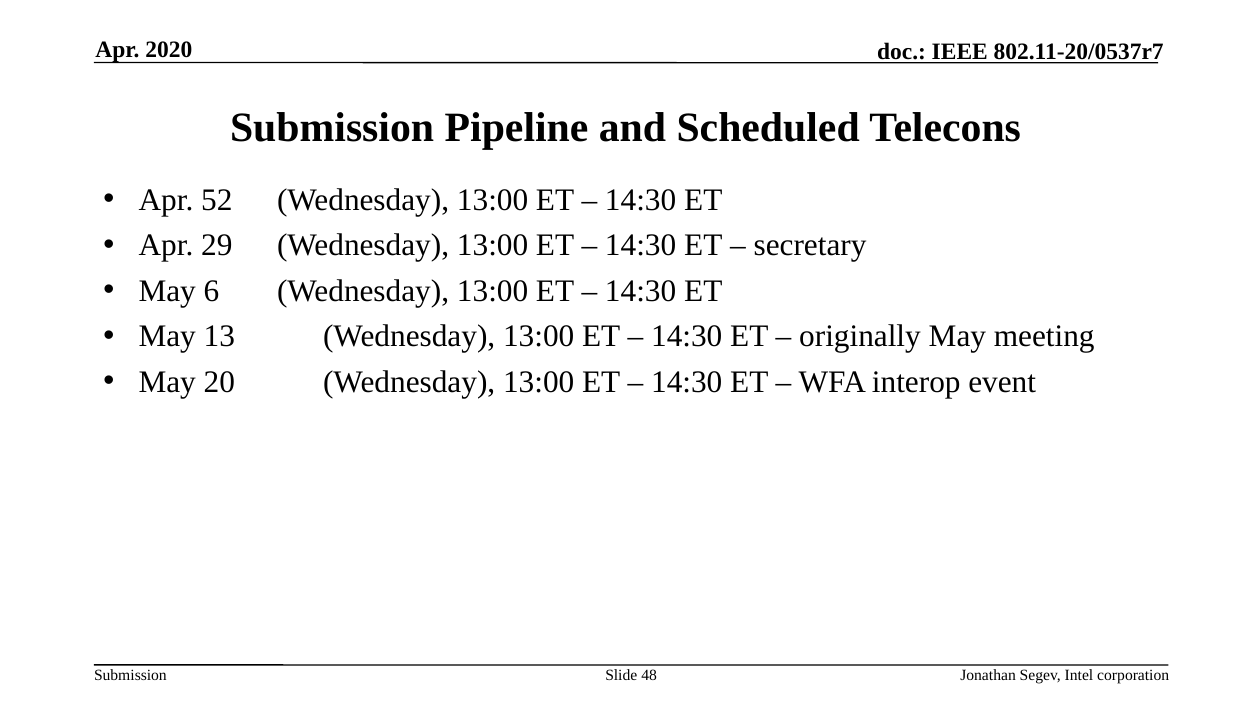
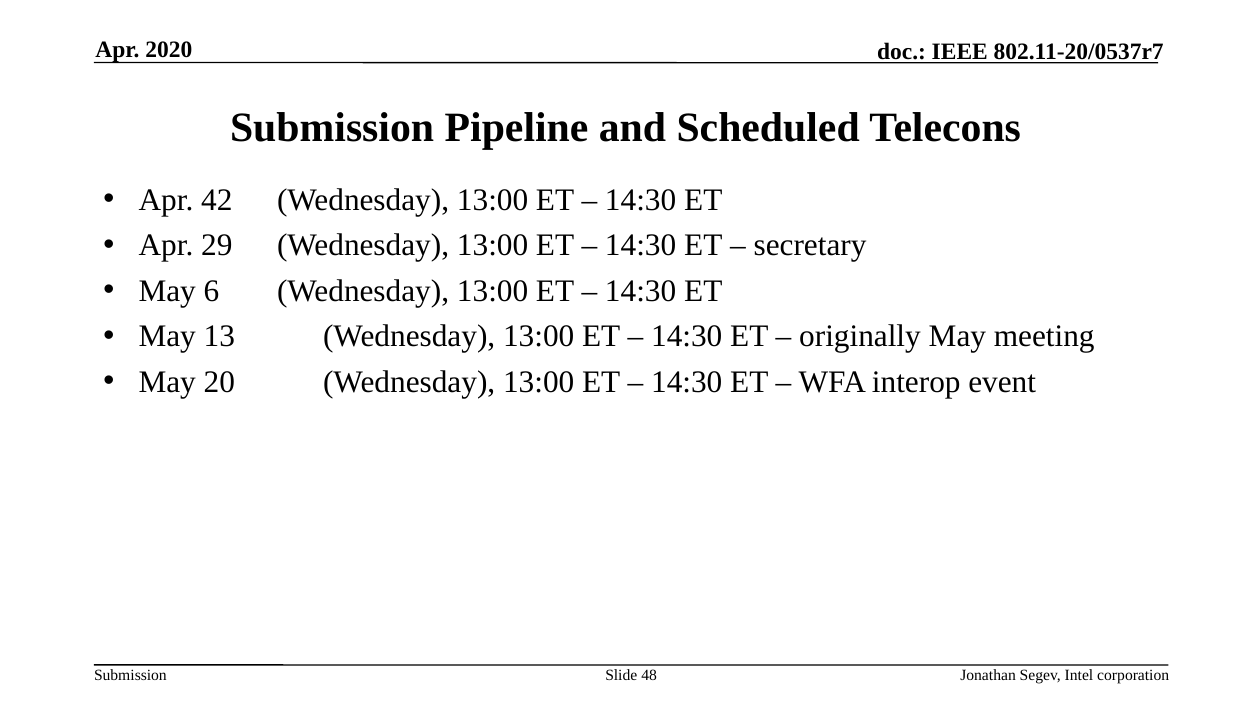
52: 52 -> 42
